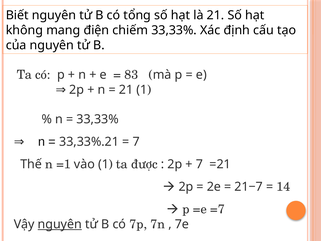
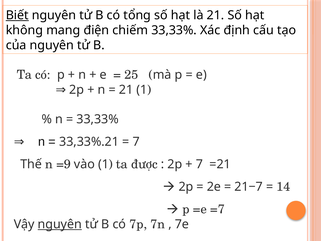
Biết underline: none -> present
83: 83 -> 25
=1: =1 -> =9
